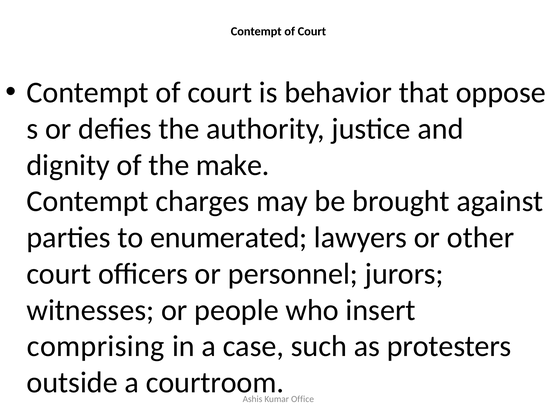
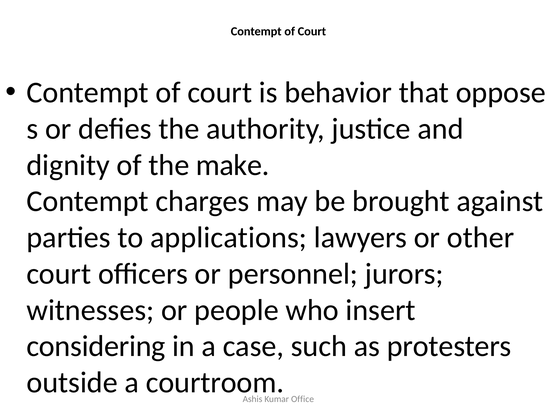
enumerated: enumerated -> applications
comprising: comprising -> considering
